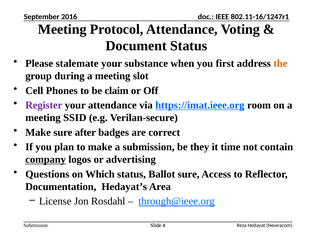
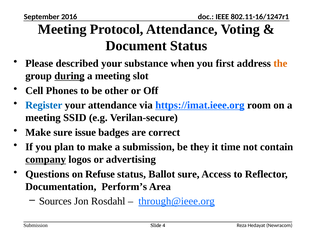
stalemate: stalemate -> described
during underline: none -> present
claim: claim -> other
Register colour: purple -> blue
after: after -> issue
Which: Which -> Refuse
Hedayat’s: Hedayat’s -> Perform’s
License: License -> Sources
